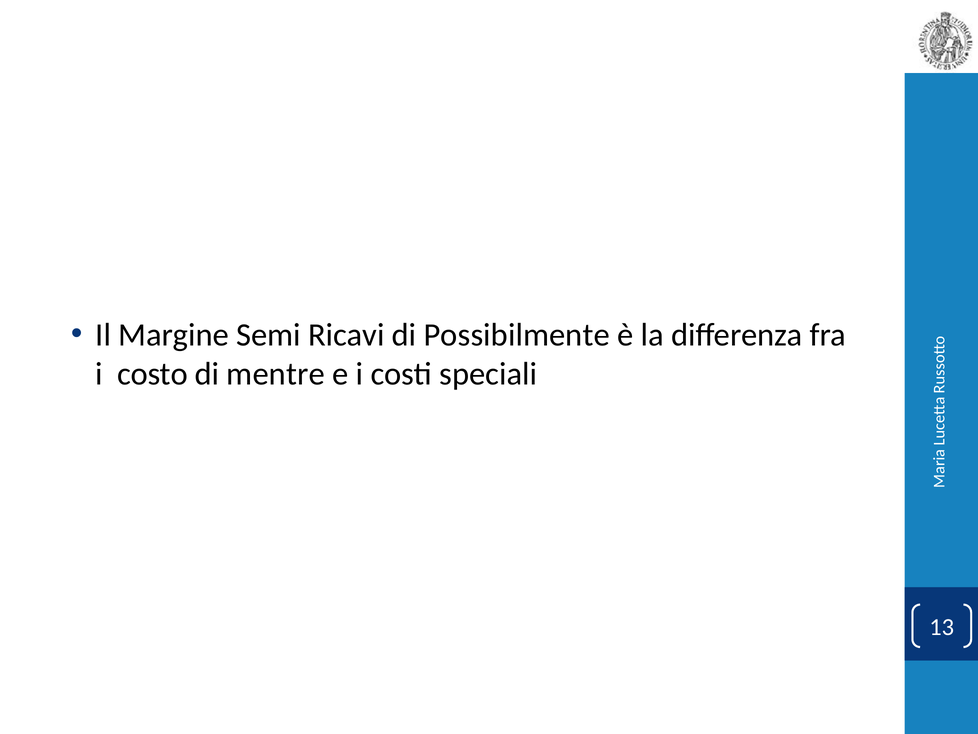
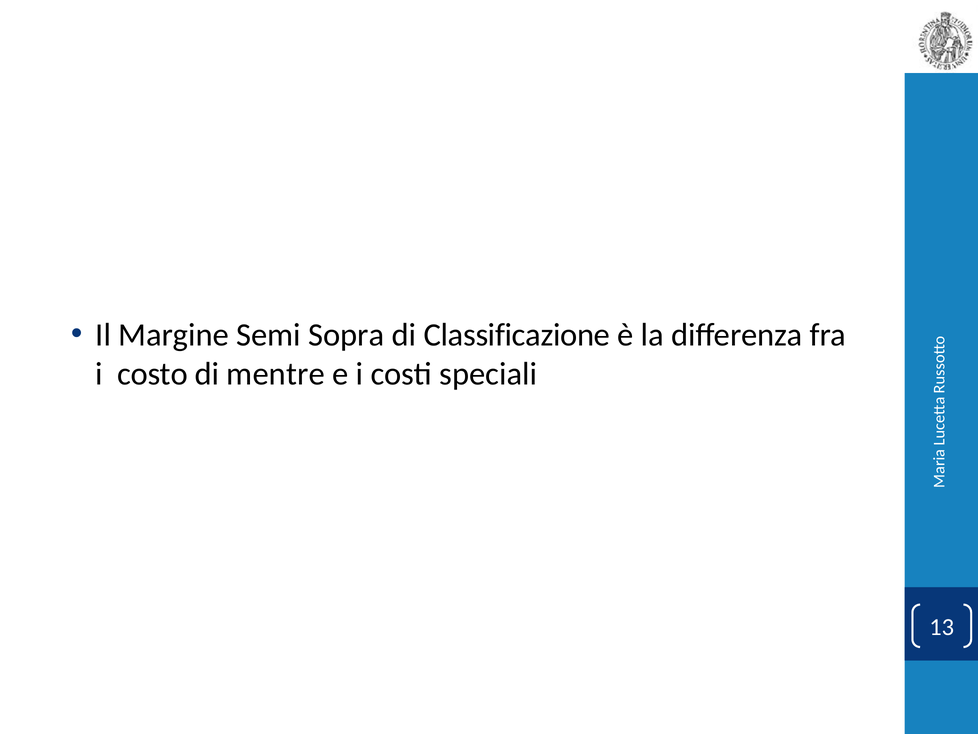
Ricavi: Ricavi -> Sopra
Possibilmente: Possibilmente -> Classificazione
